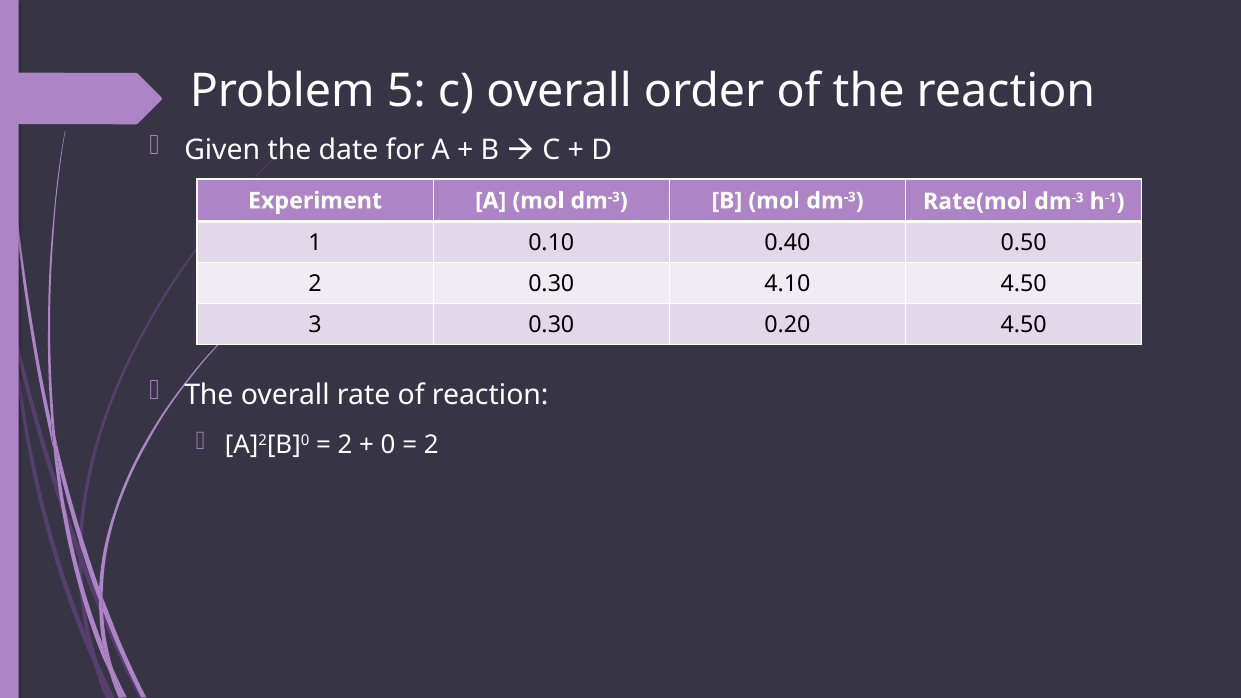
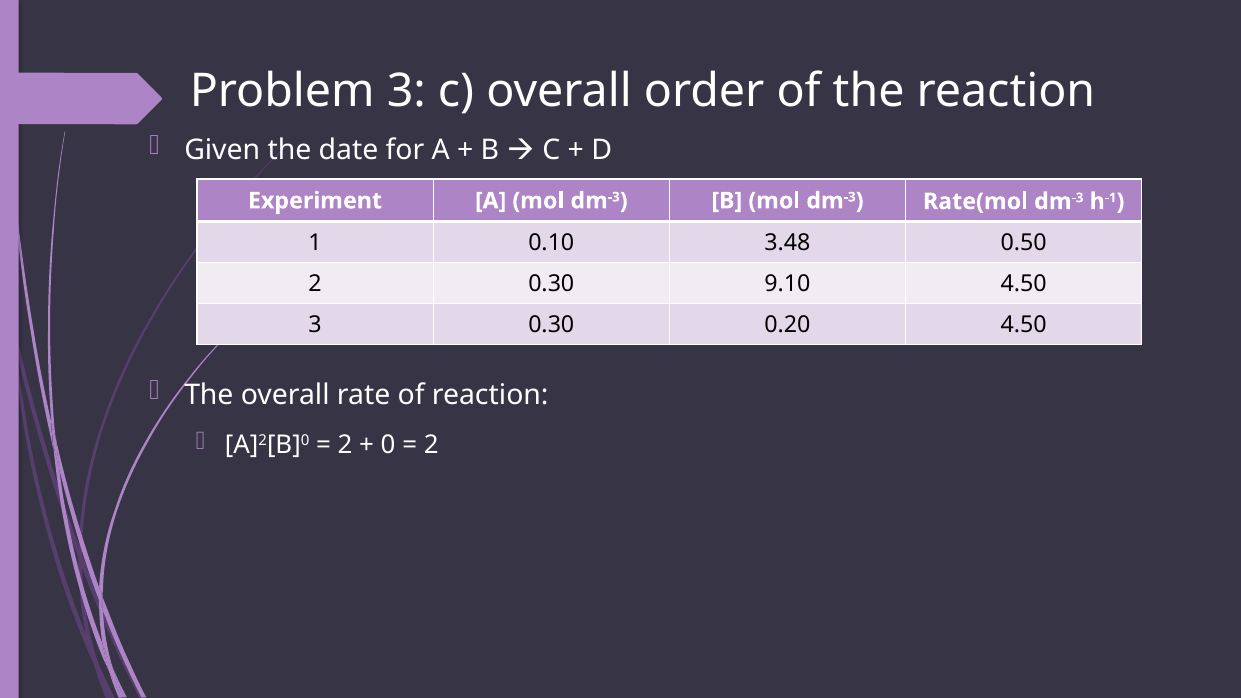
Problem 5: 5 -> 3
0.40: 0.40 -> 3.48
4.10: 4.10 -> 9.10
